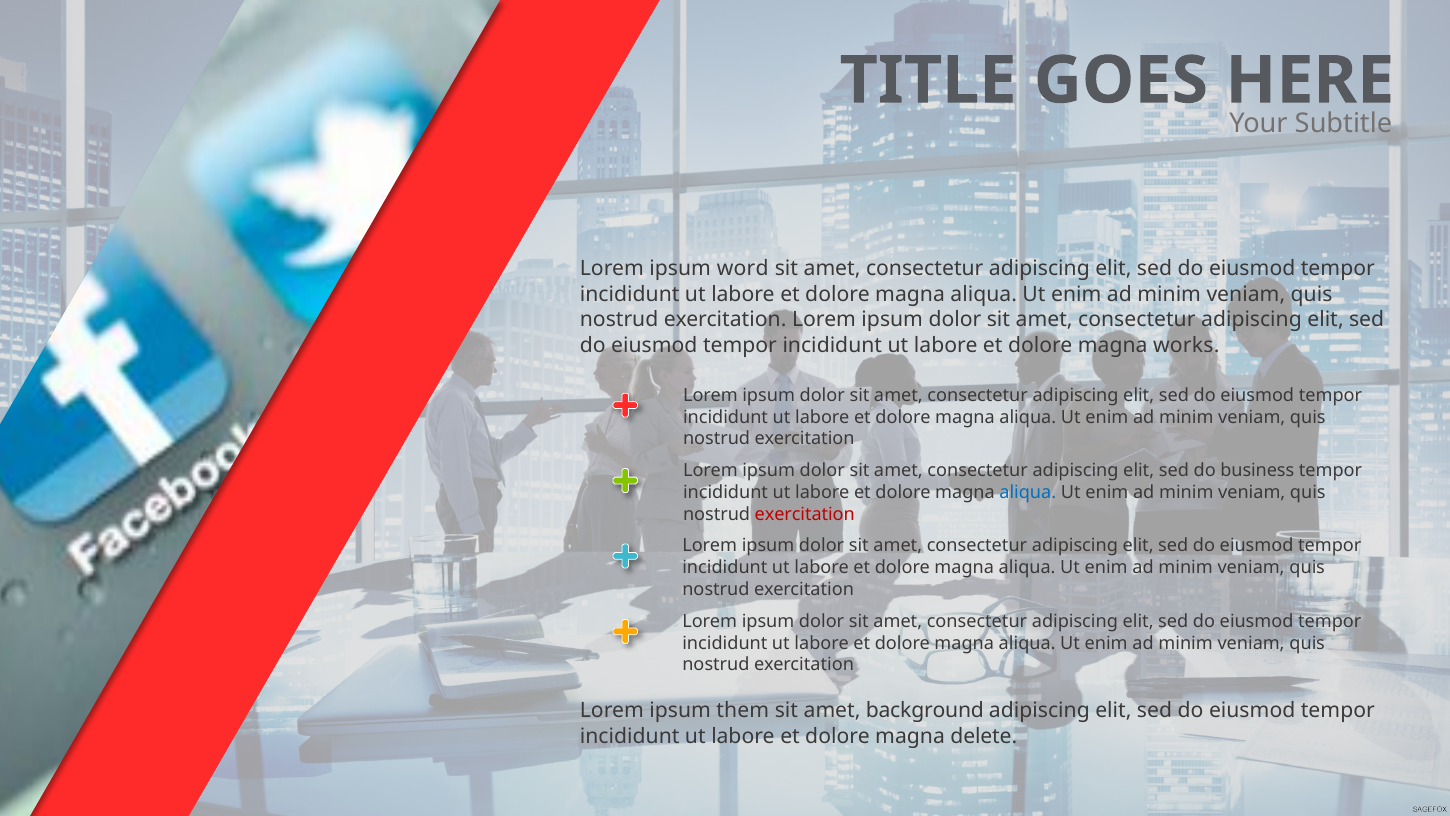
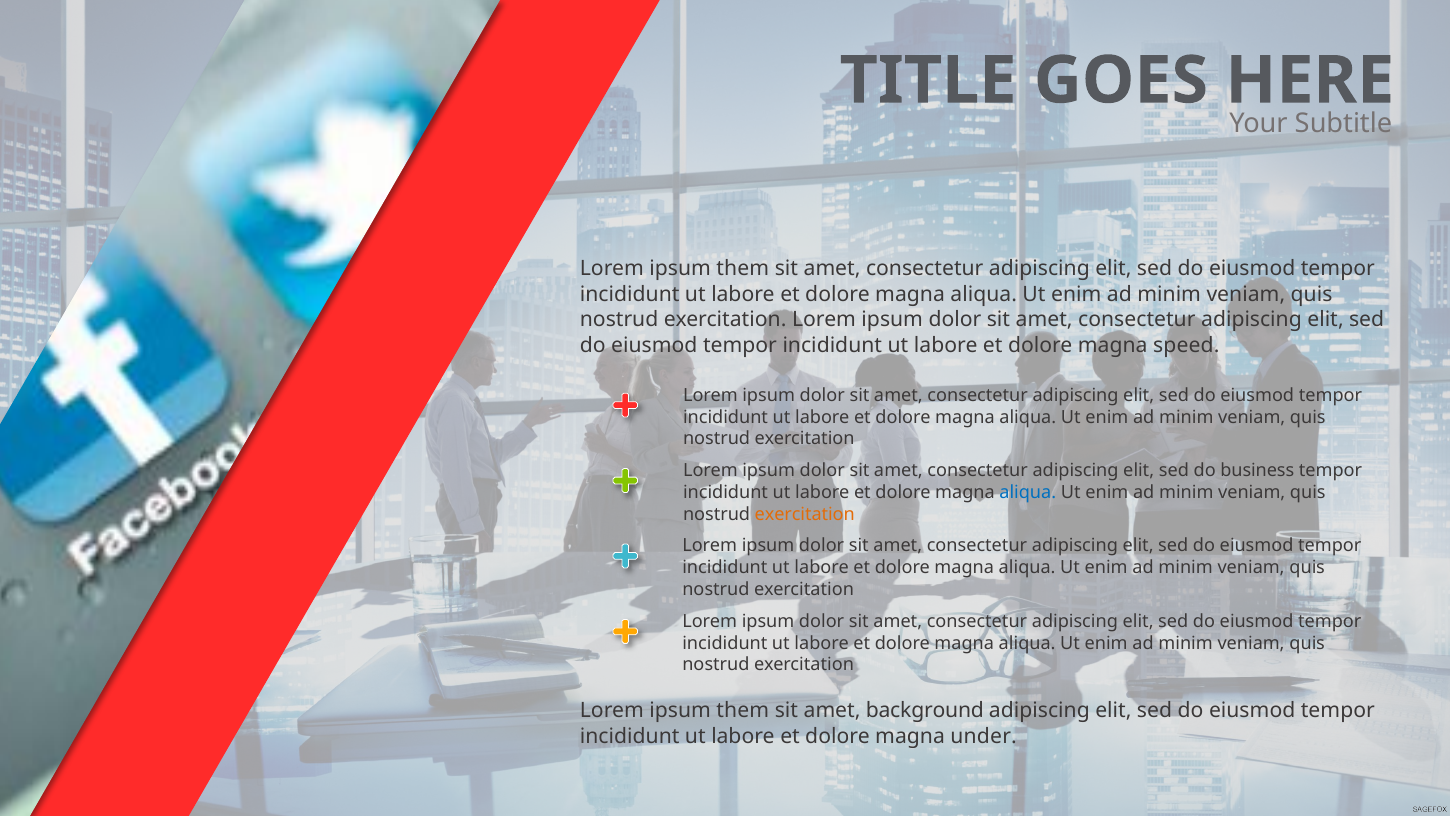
word at (743, 269): word -> them
works: works -> speed
exercitation at (805, 514) colour: red -> orange
delete: delete -> under
